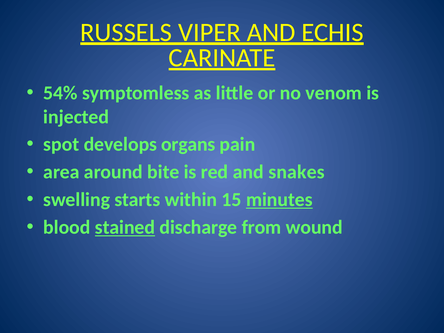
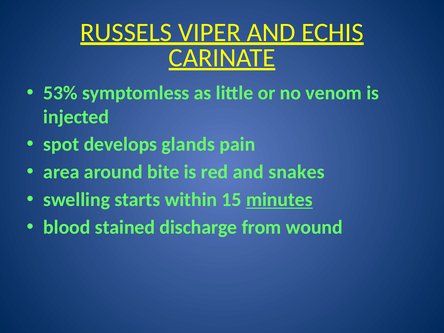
54%: 54% -> 53%
organs: organs -> glands
stained underline: present -> none
